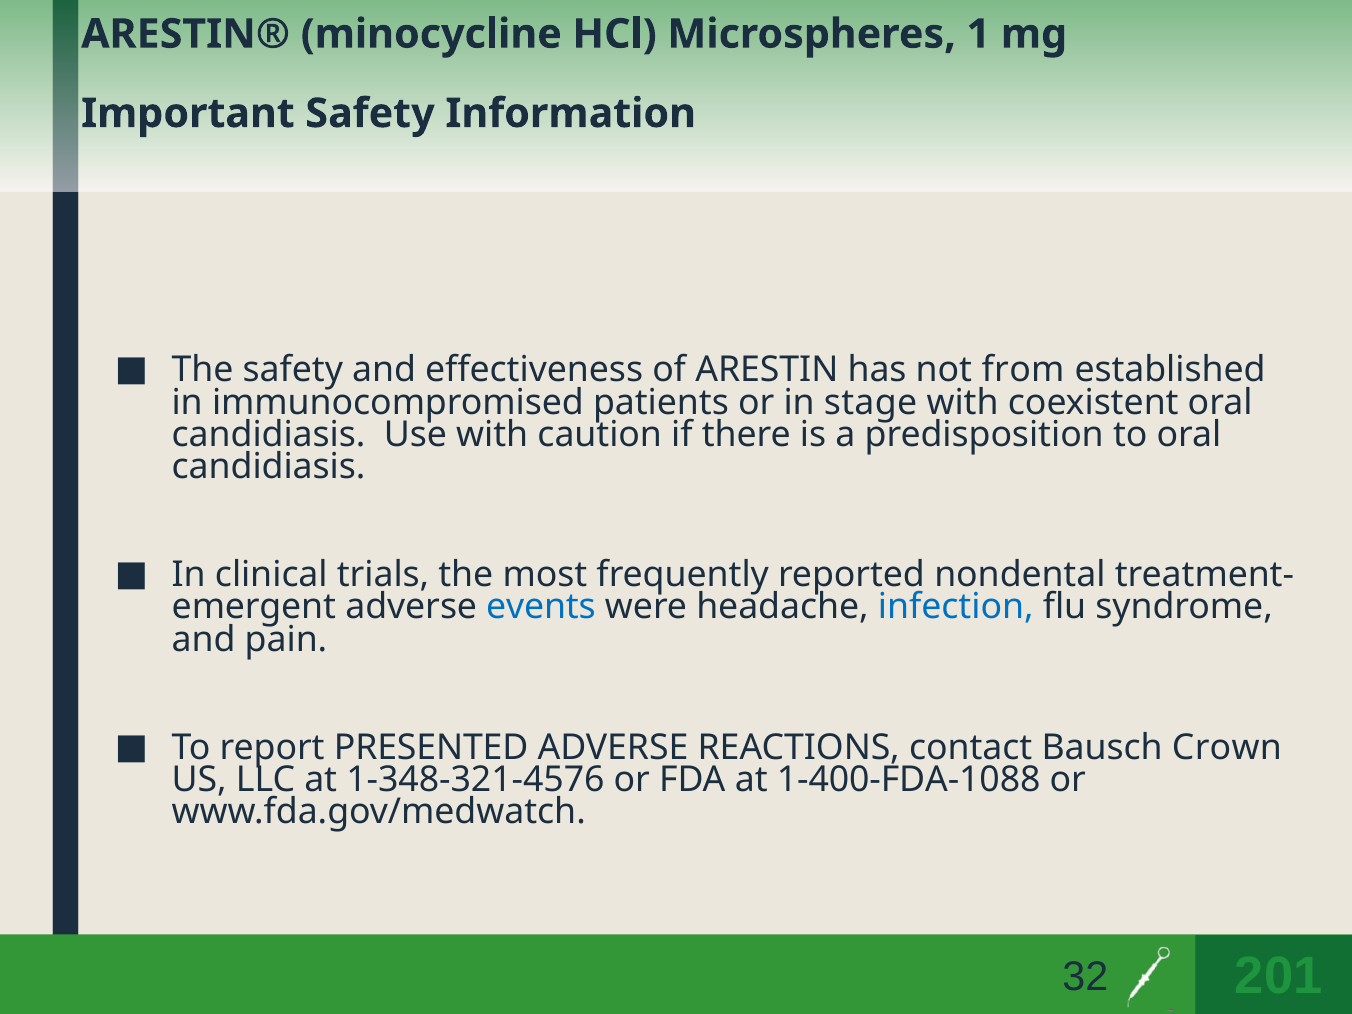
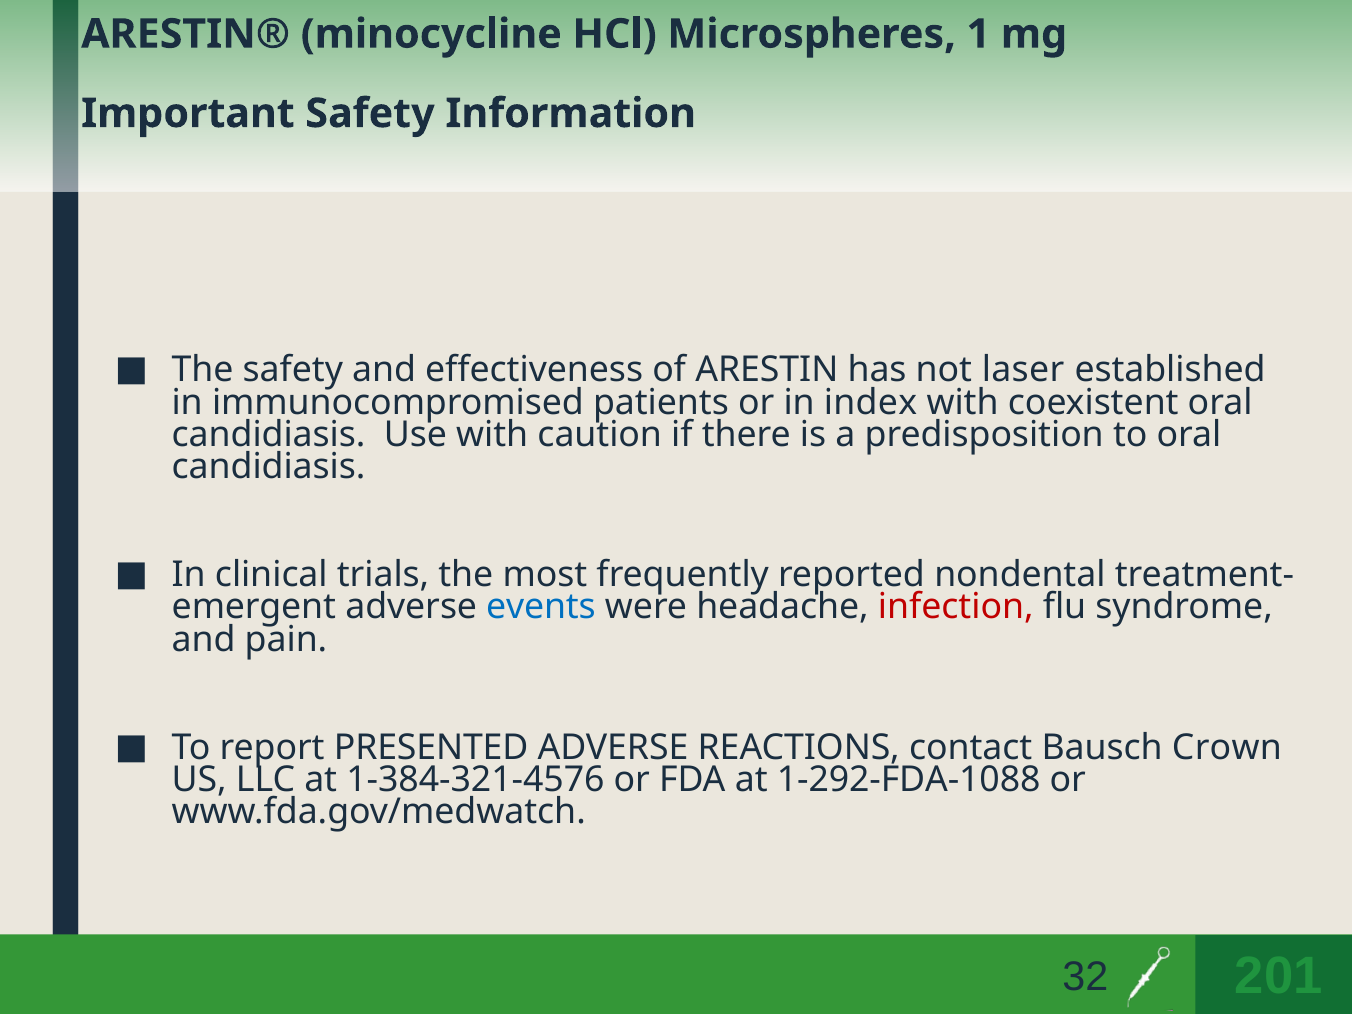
from: from -> laser
stage: stage -> index
infection colour: blue -> red
1-348-321-4576: 1-348-321-4576 -> 1-384-321-4576
1-400-FDA-1088: 1-400-FDA-1088 -> 1-292-FDA-1088
